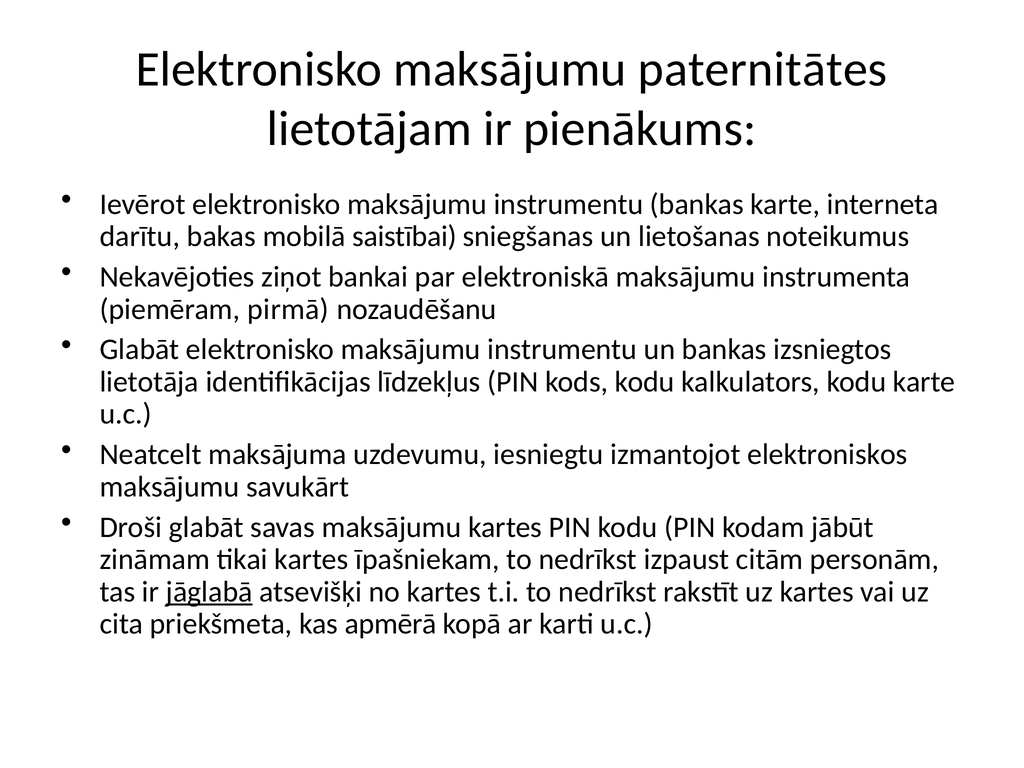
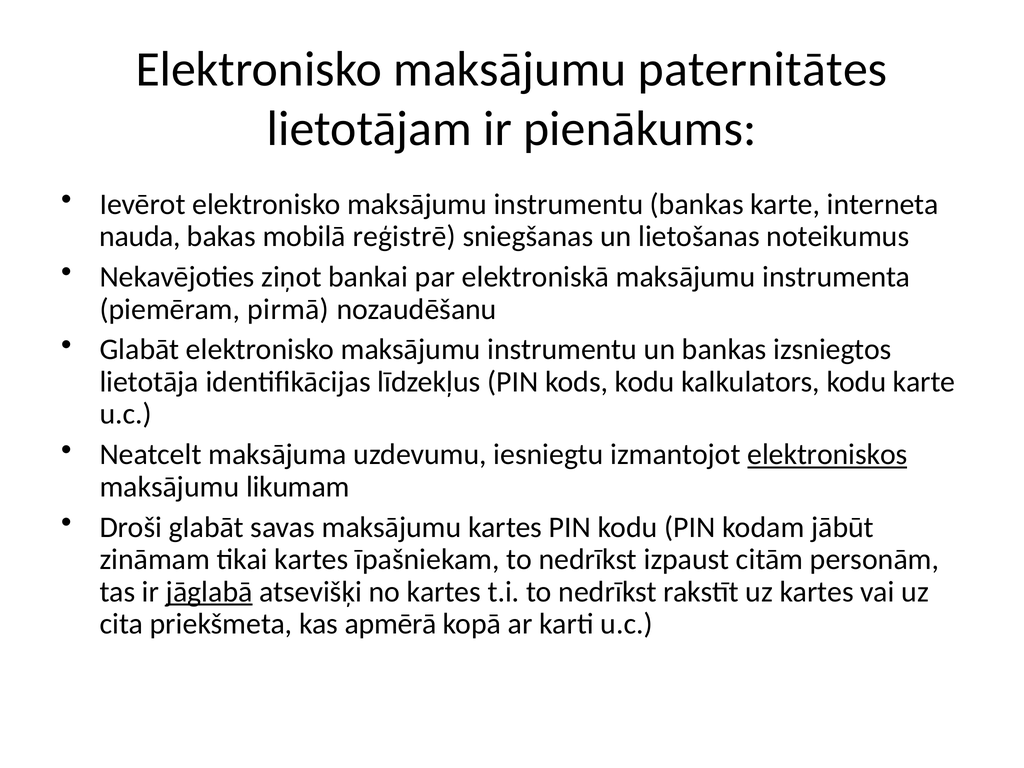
darītu: darītu -> nauda
saistībai: saistībai -> reģistrē
elektroniskos underline: none -> present
savukārt: savukārt -> likumam
